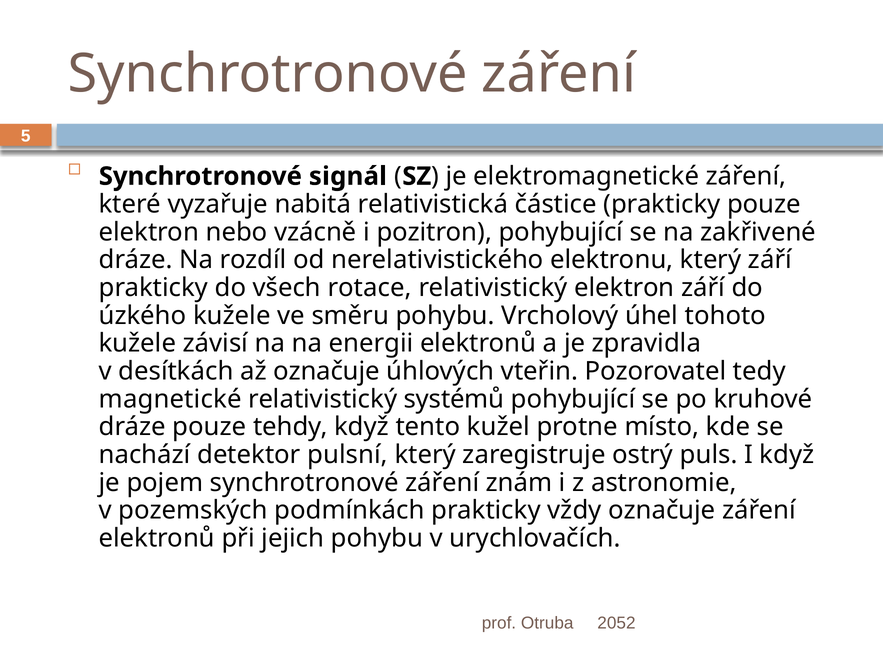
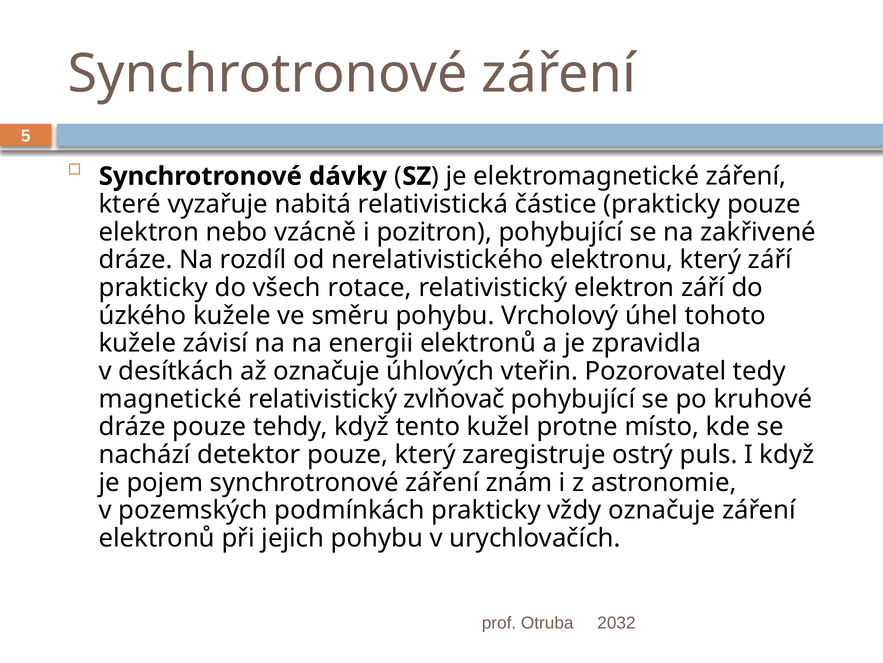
signál: signál -> dávky
systémů: systémů -> zvlňovač
detektor pulsní: pulsní -> pouze
2052: 2052 -> 2032
